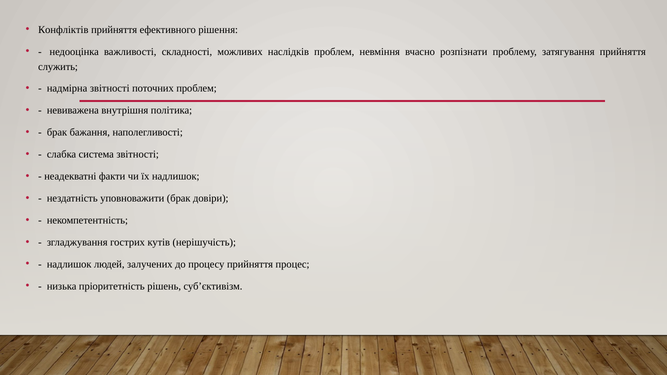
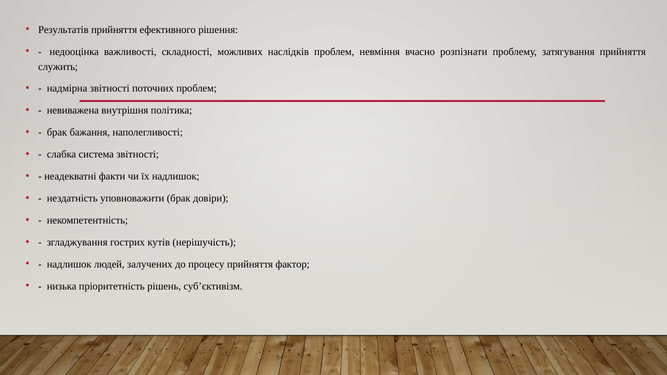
Конфліктів: Конфліктів -> Результатів
процес: процес -> фактор
